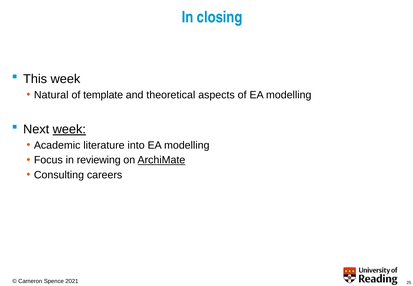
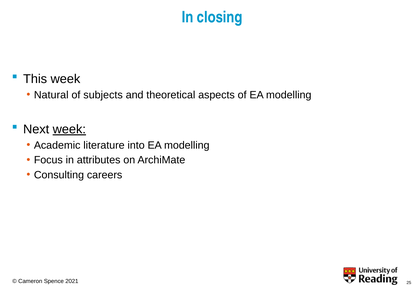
template: template -> subjects
reviewing: reviewing -> attributes
ArchiMate underline: present -> none
